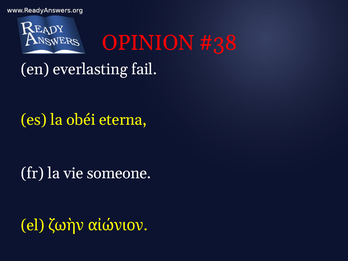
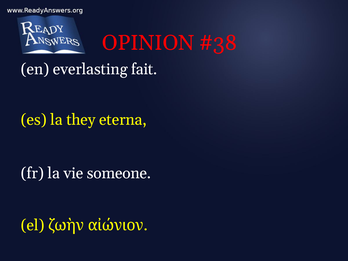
fail: fail -> fait
obéi: obéi -> they
